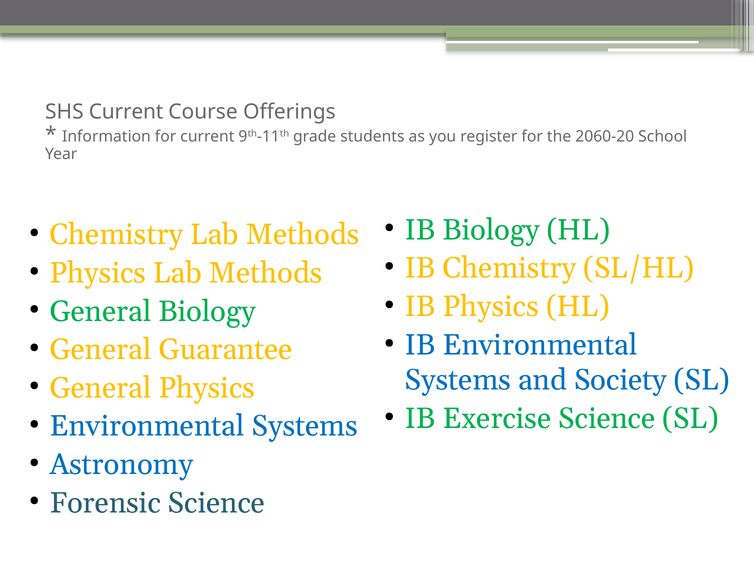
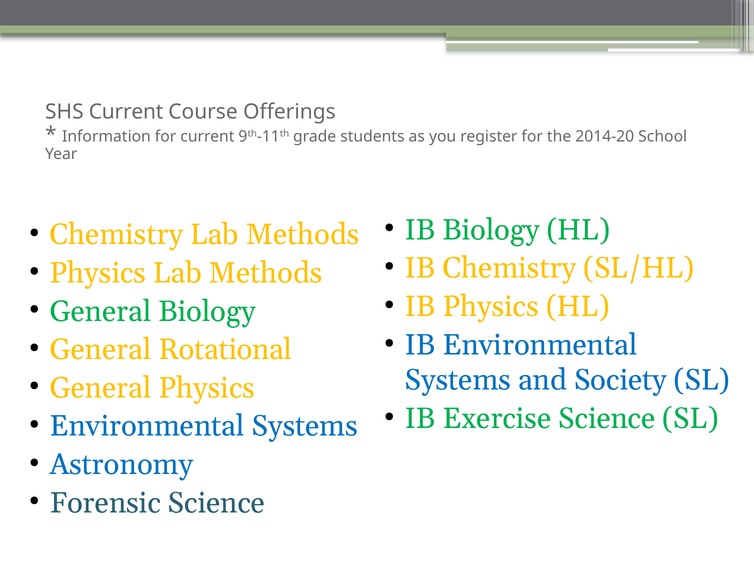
2060-20: 2060-20 -> 2014-20
Guarantee: Guarantee -> Rotational
